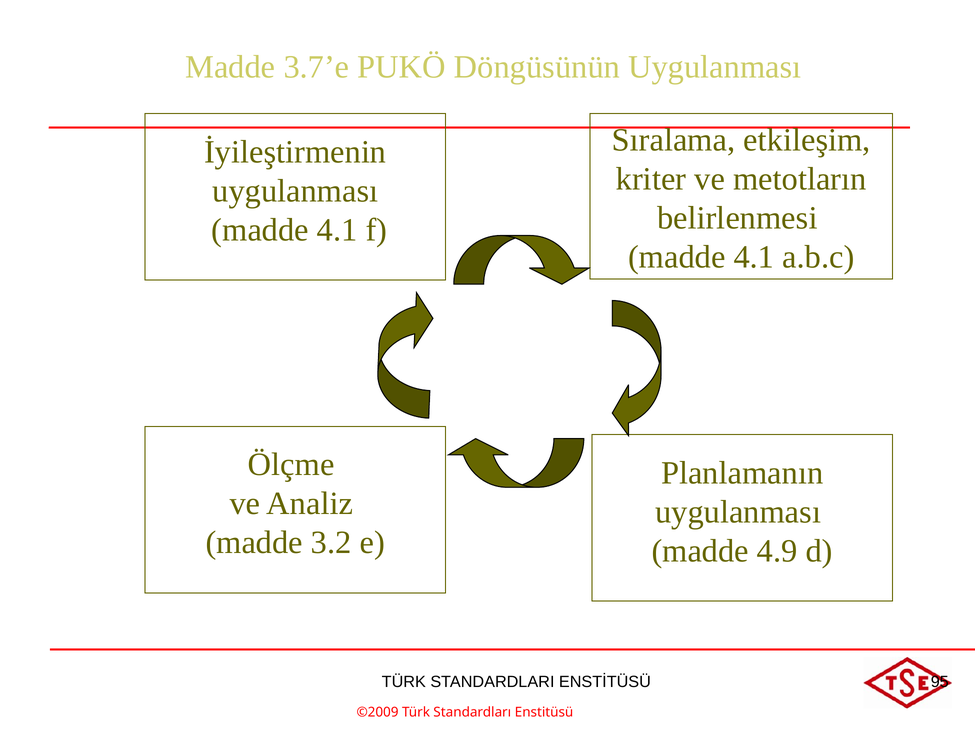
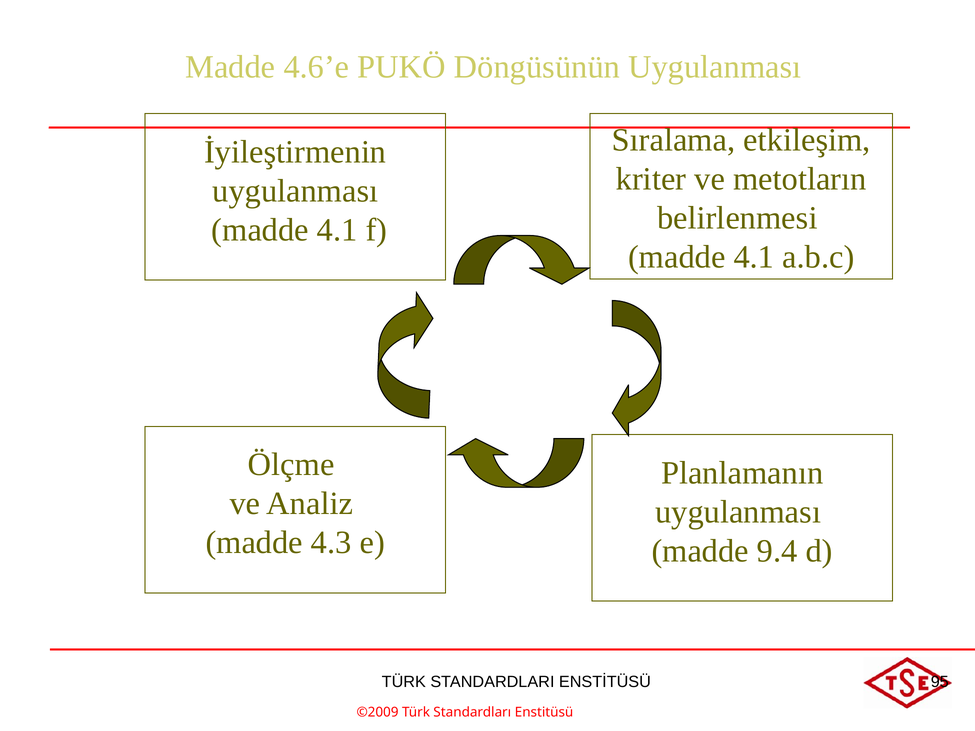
3.7’e: 3.7’e -> 4.6’e
3.2: 3.2 -> 4.3
4.9: 4.9 -> 9.4
